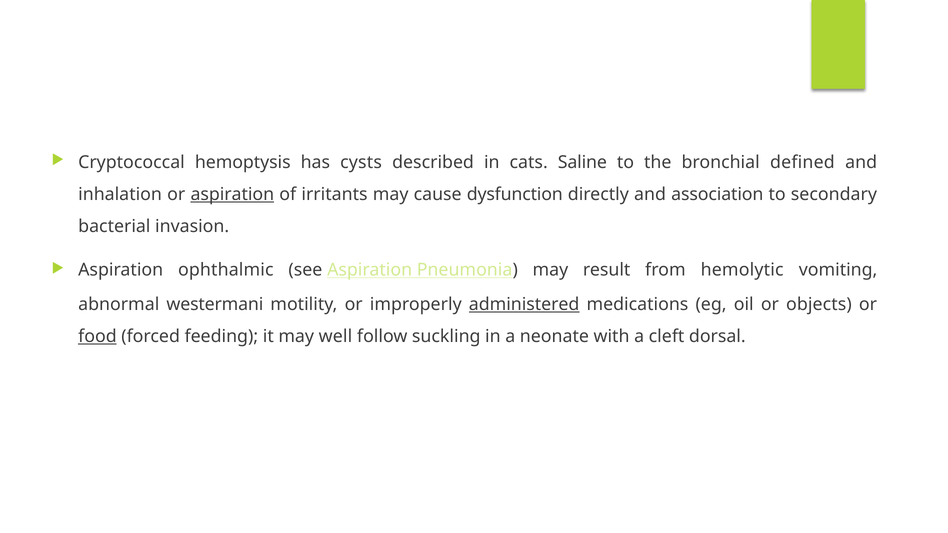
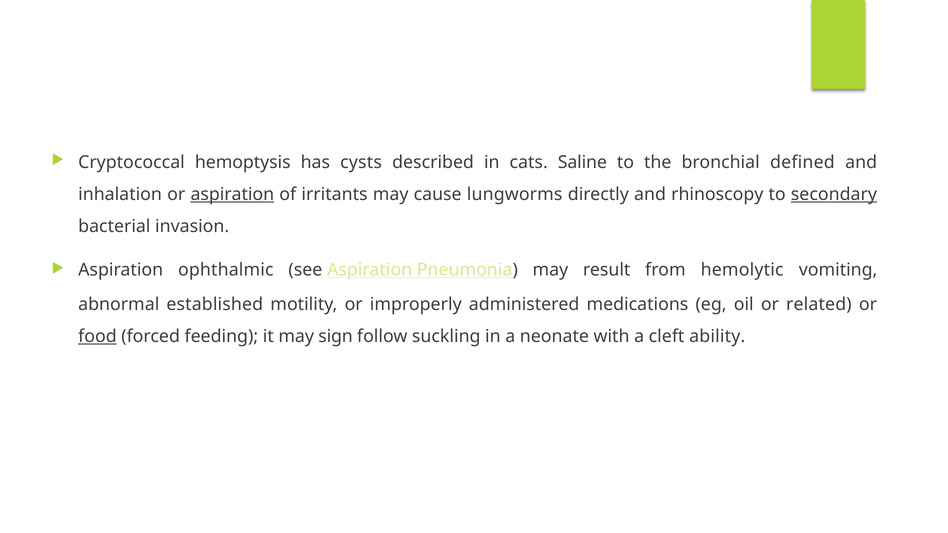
dysfunction: dysfunction -> lungworms
association: association -> rhinoscopy
secondary underline: none -> present
westermani: westermani -> established
administered underline: present -> none
objects: objects -> related
well: well -> sign
dorsal: dorsal -> ability
